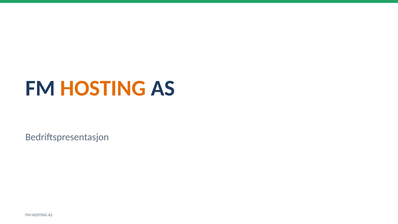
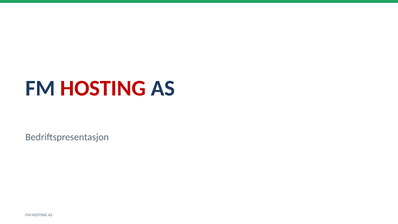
HOSTING at (103, 88) colour: orange -> red
